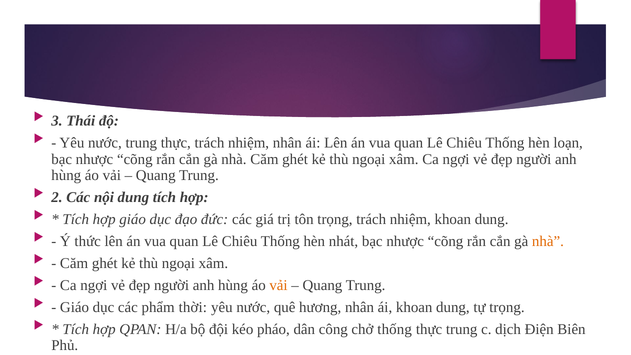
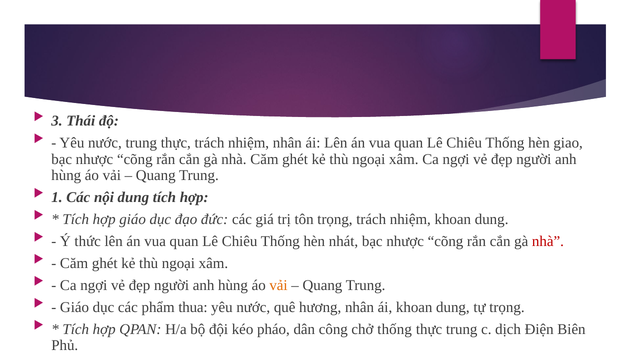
loạn: loạn -> giao
2: 2 -> 1
nhà at (548, 241) colour: orange -> red
thời: thời -> thua
